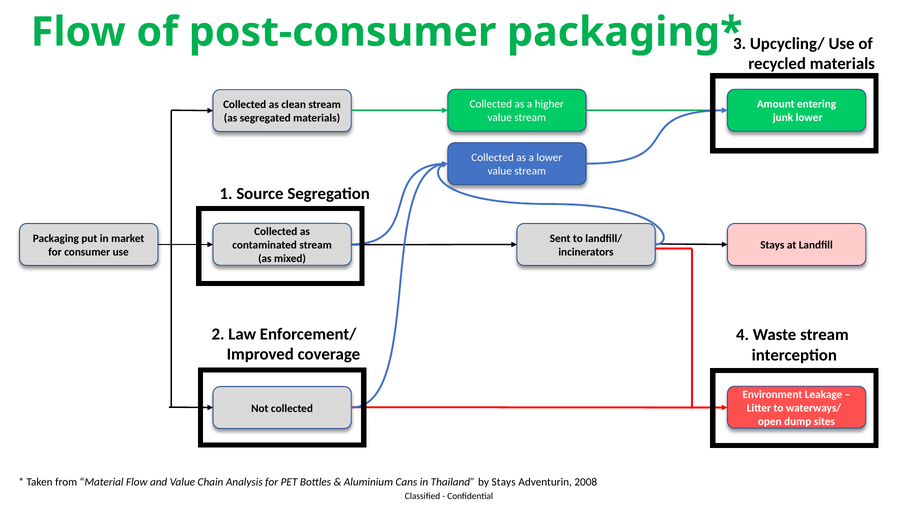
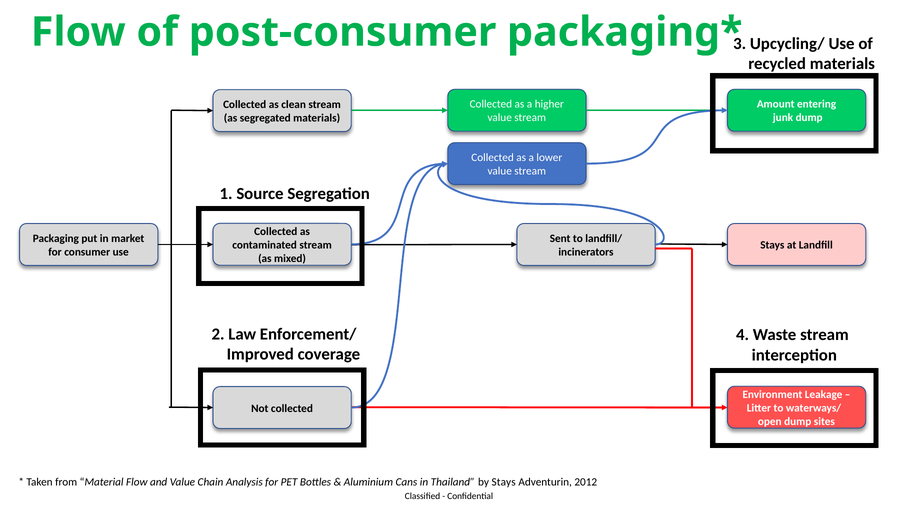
junk lower: lower -> dump
2008: 2008 -> 2012
